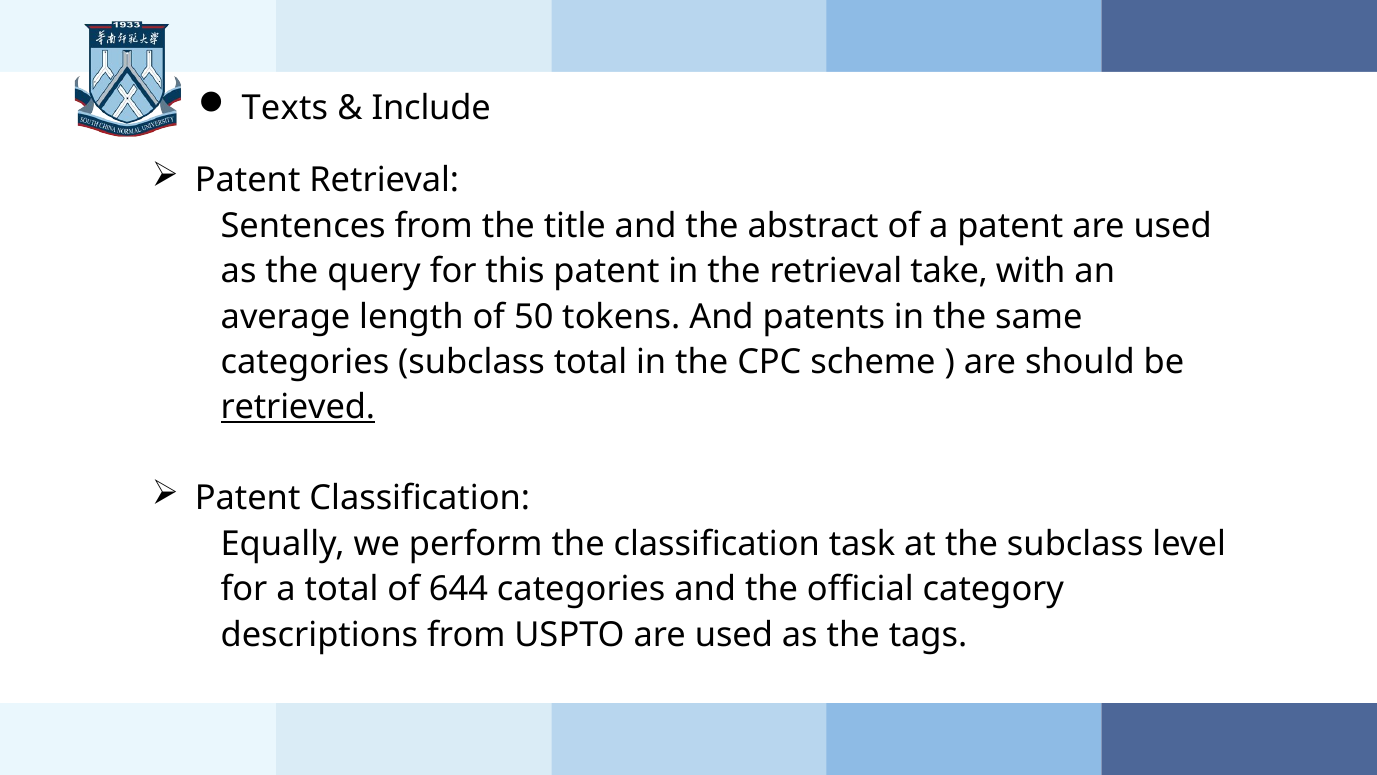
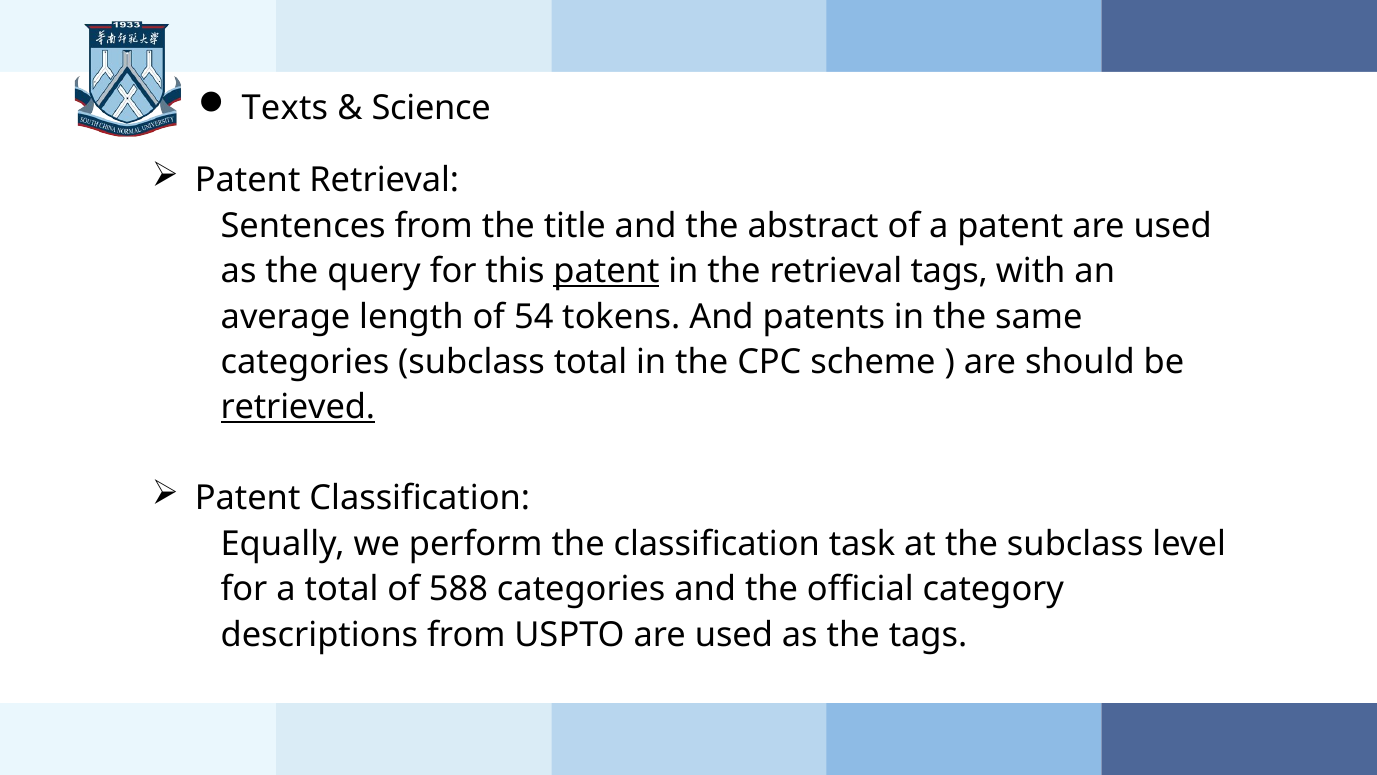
Include: Include -> Science
patent at (606, 271) underline: none -> present
retrieval take: take -> tags
50: 50 -> 54
644: 644 -> 588
